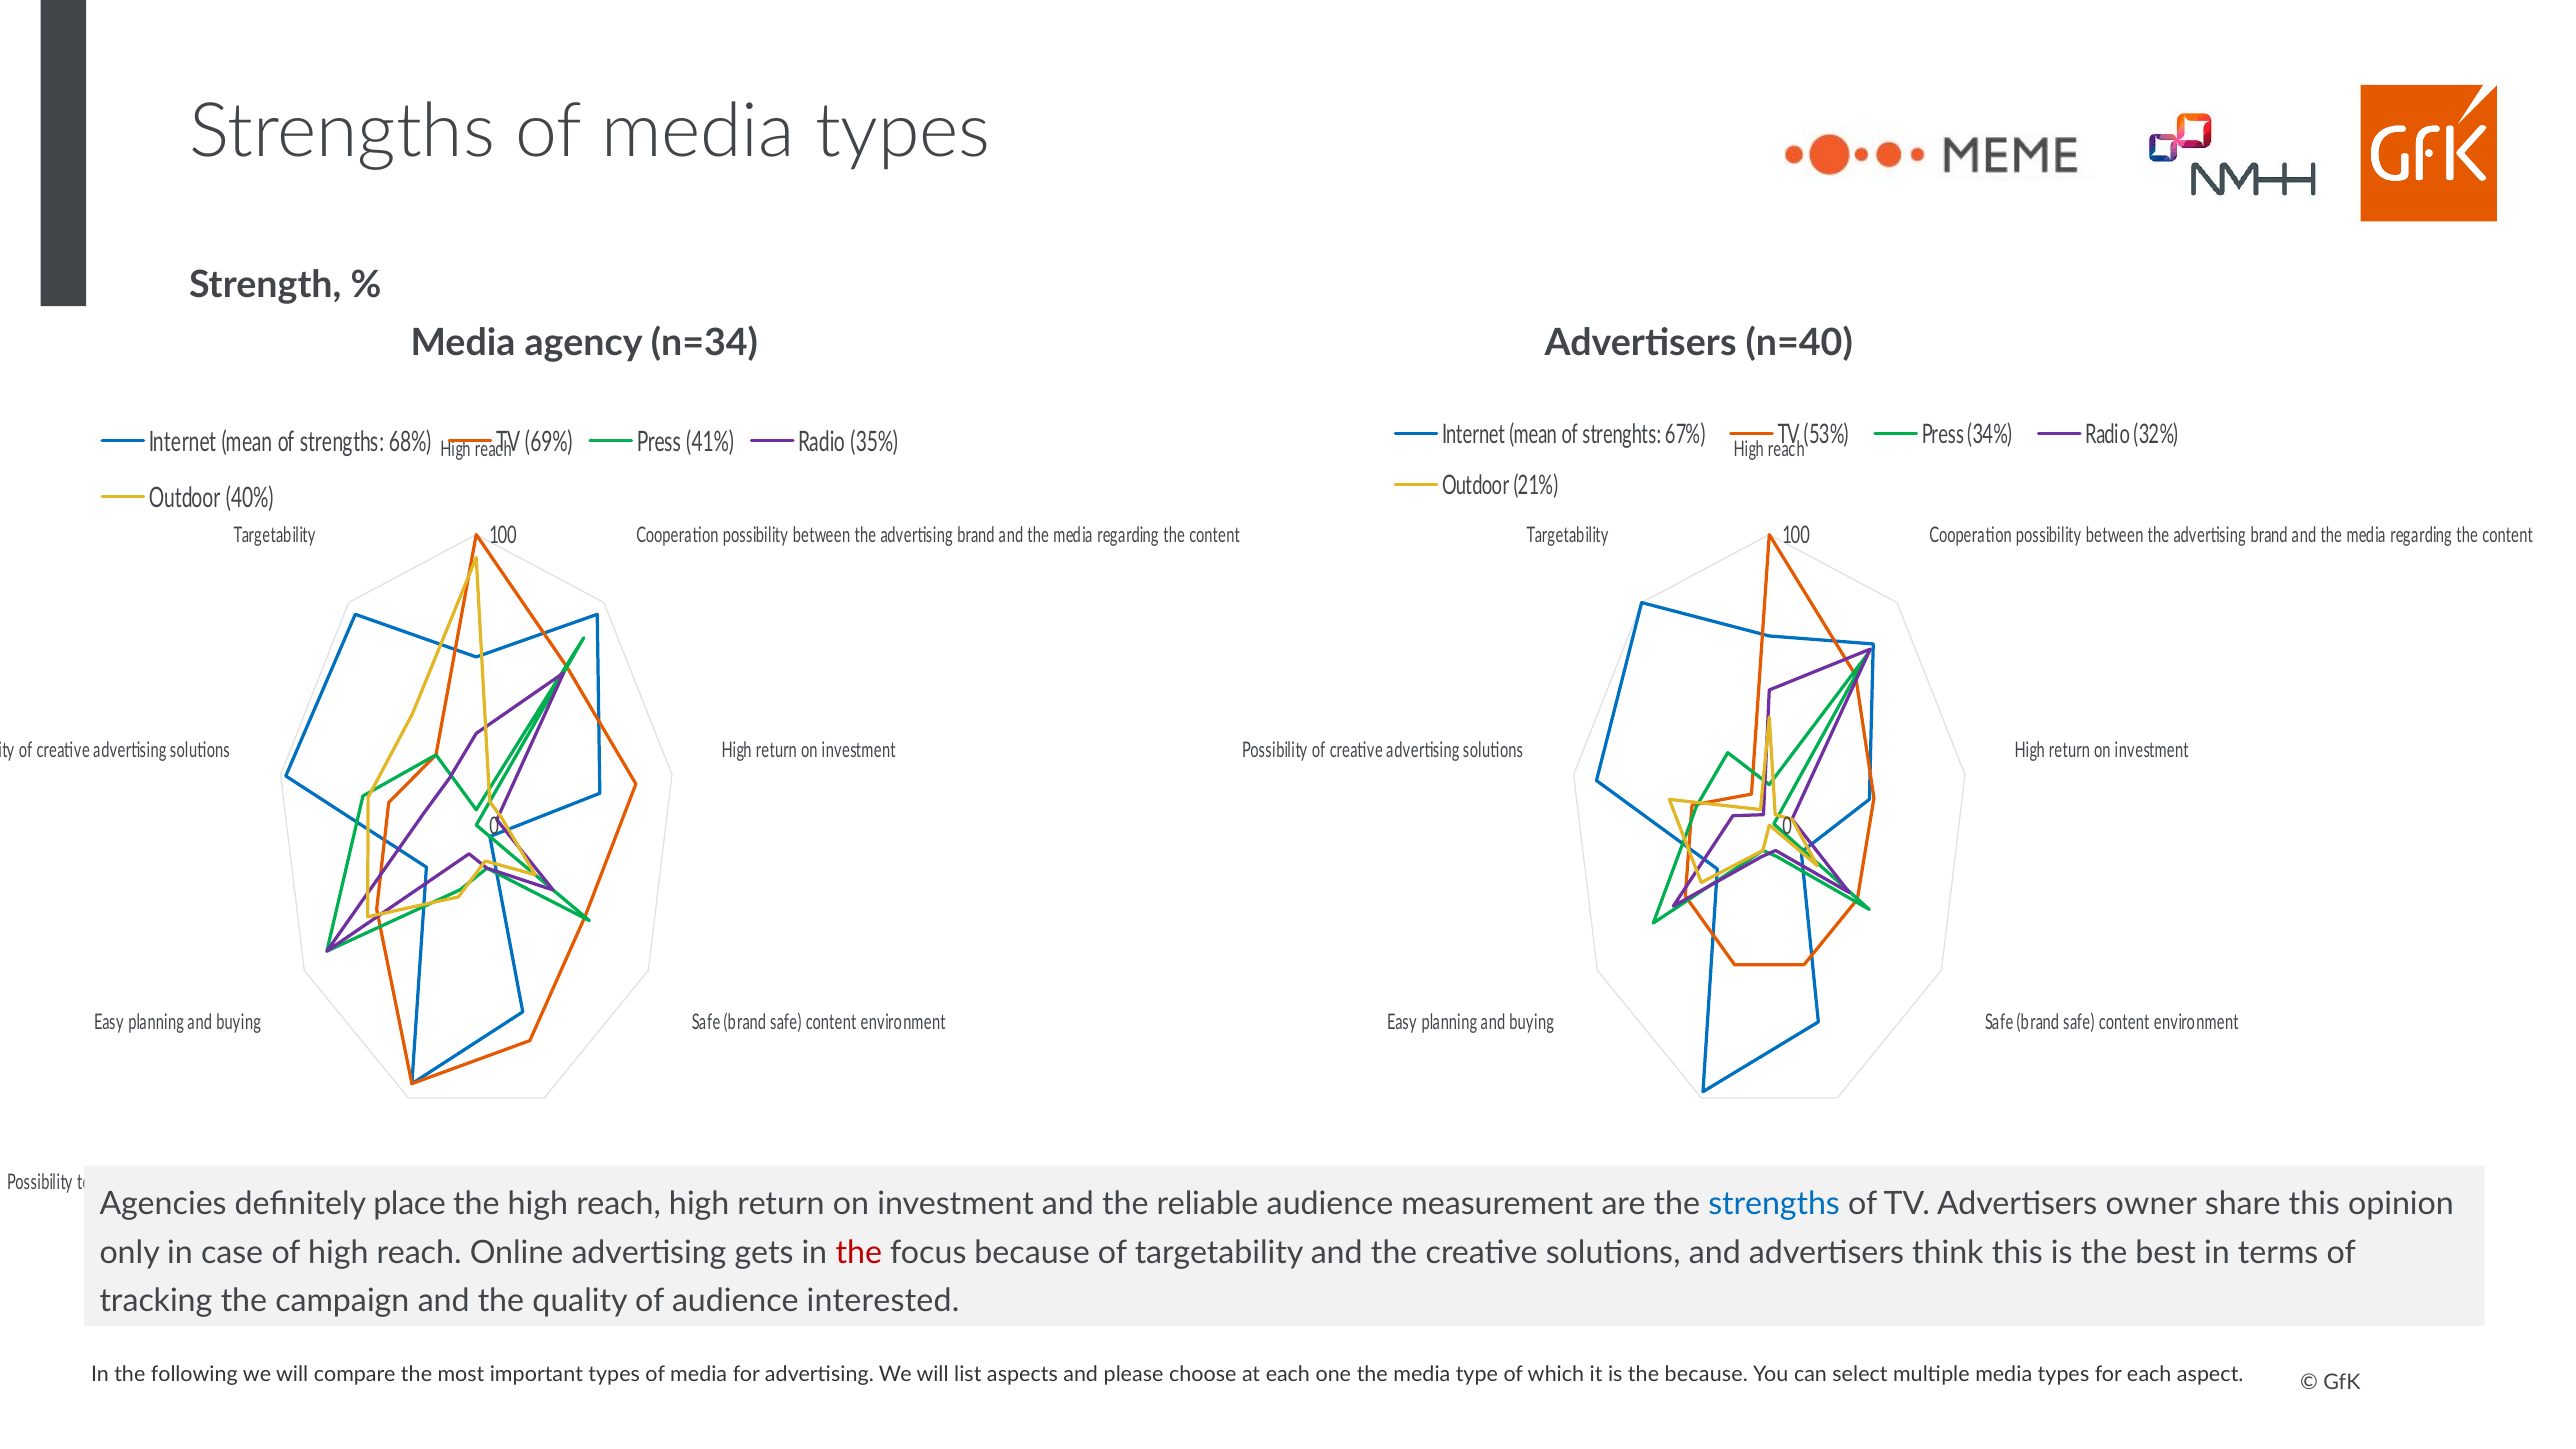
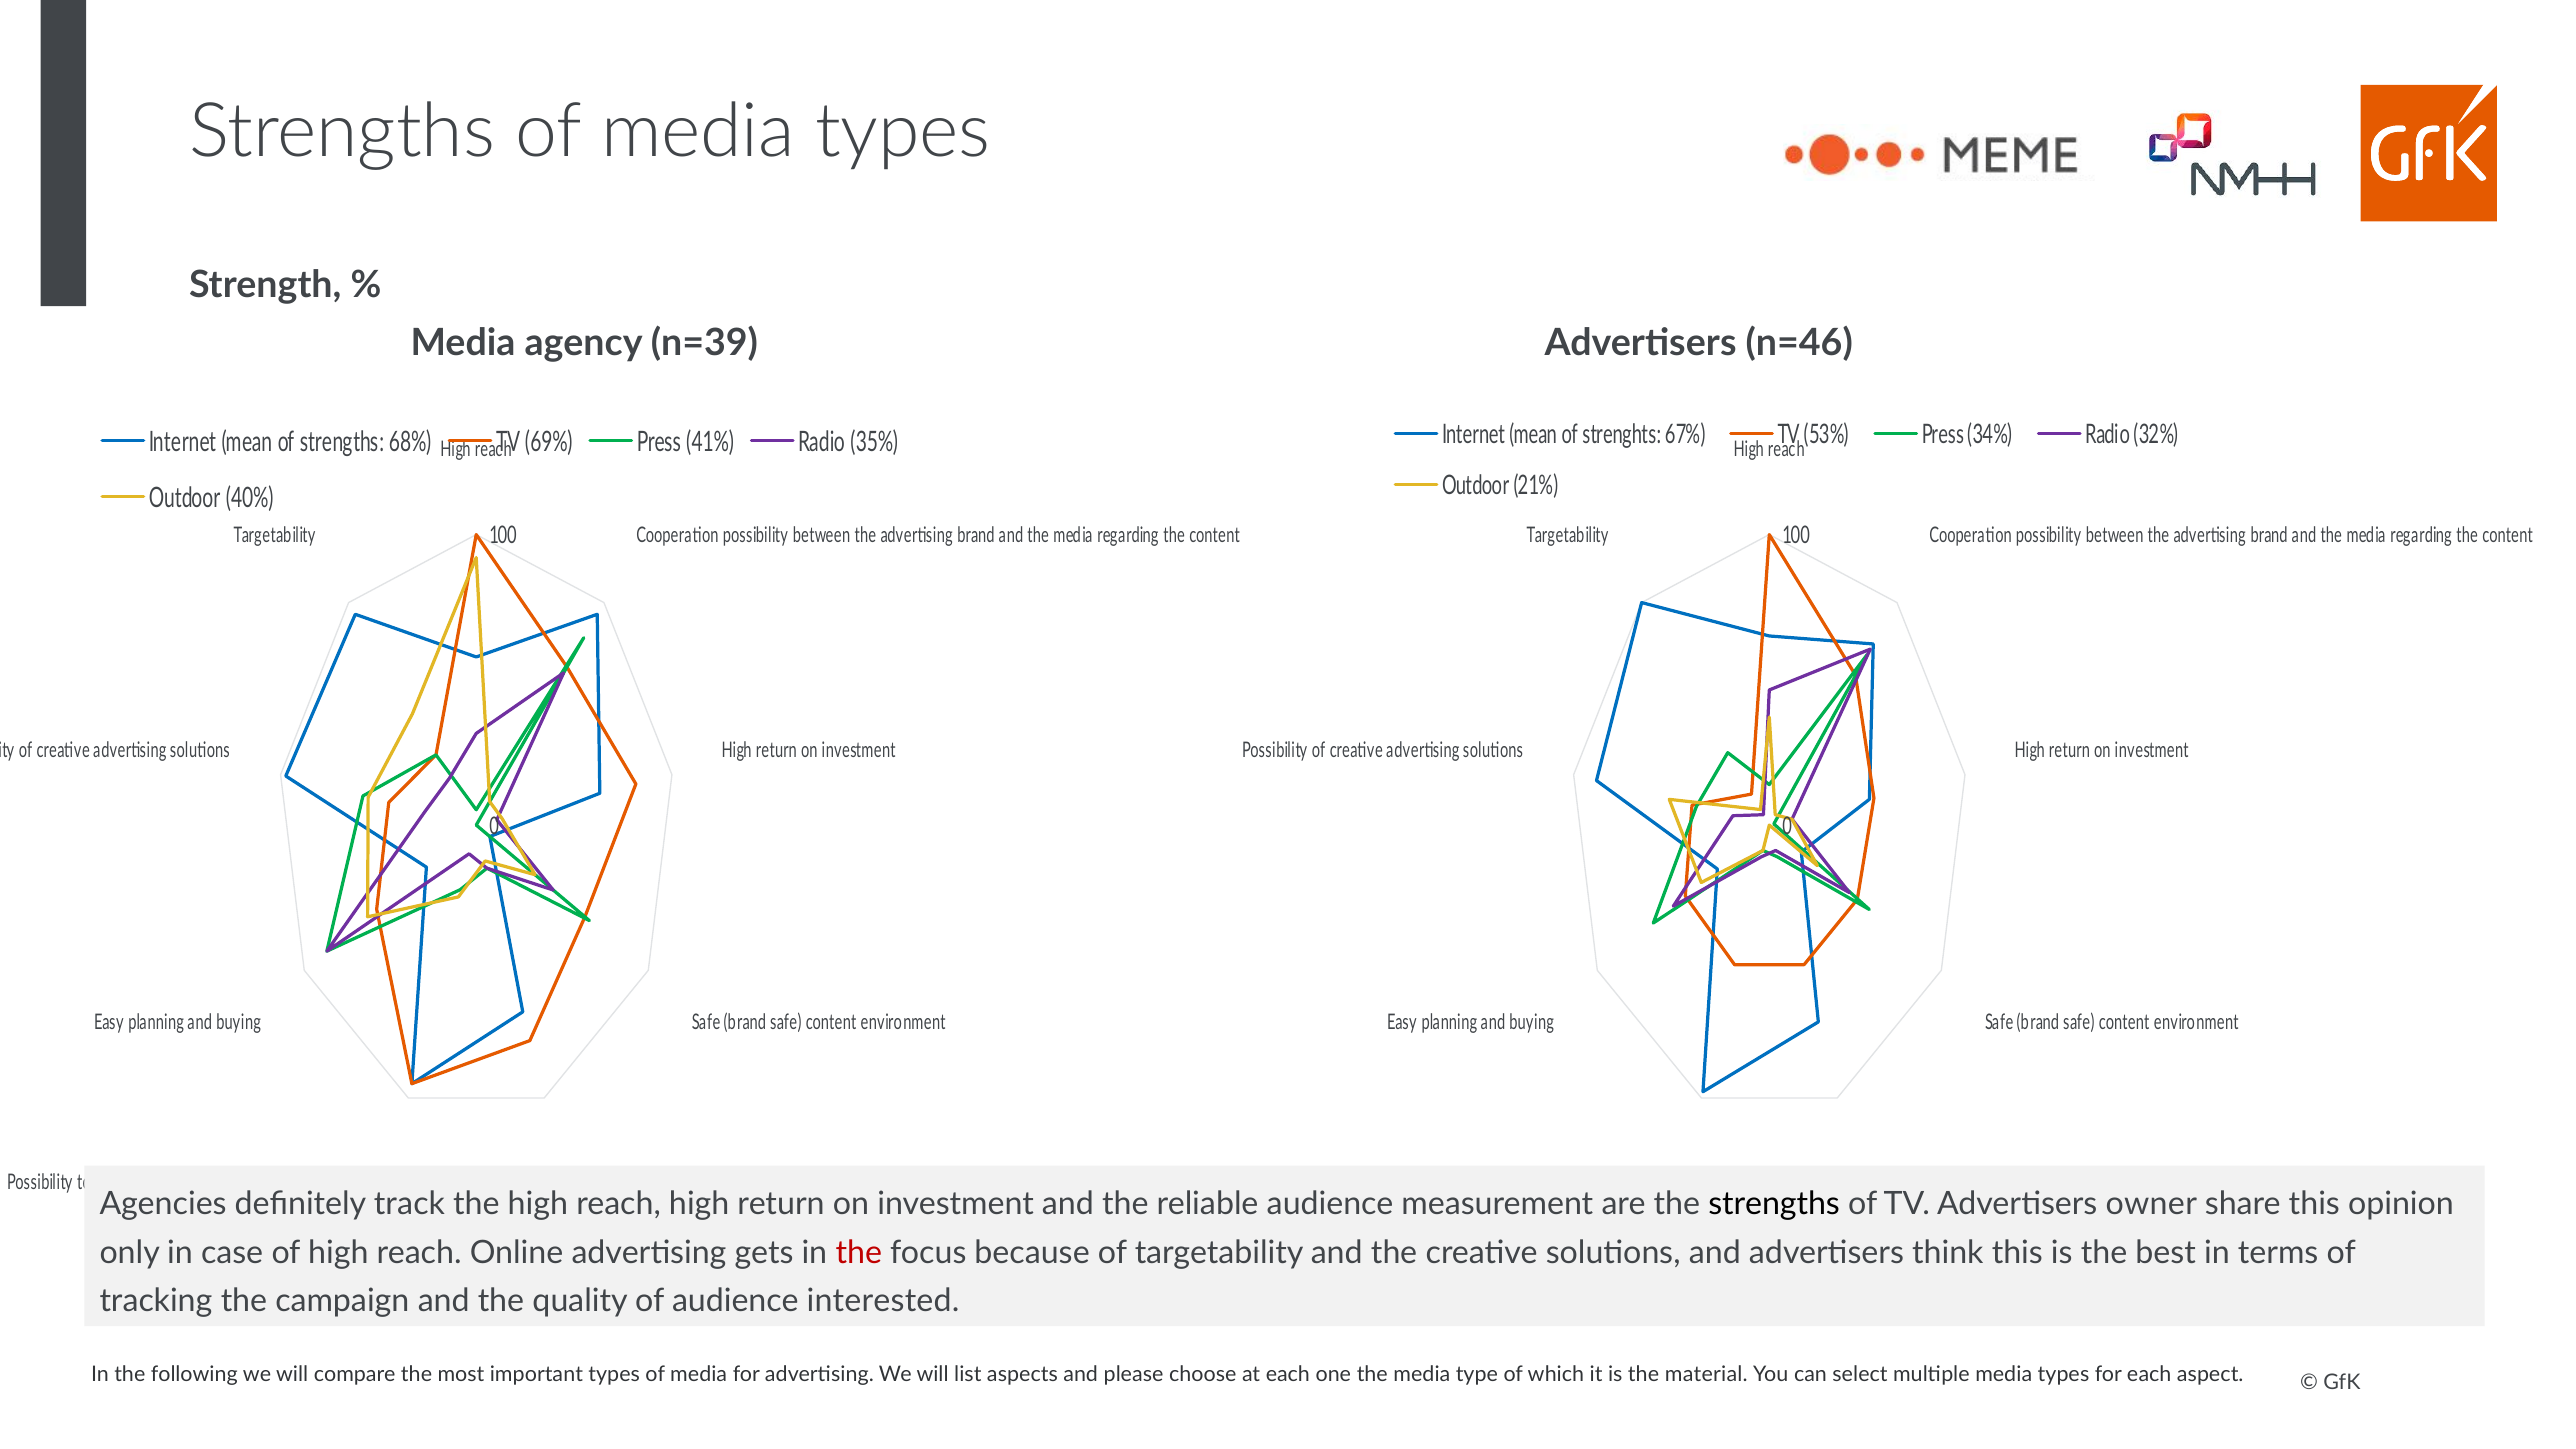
n=34: n=34 -> n=39
n=40: n=40 -> n=46
definitely place: place -> track
strengths at (1774, 1204) colour: blue -> black
the because: because -> material
